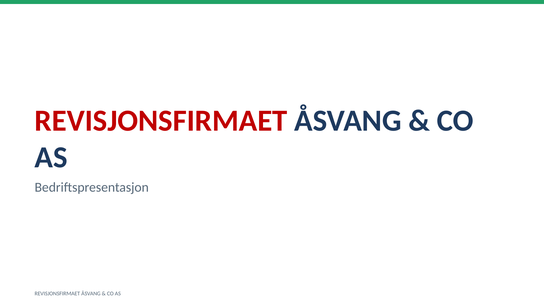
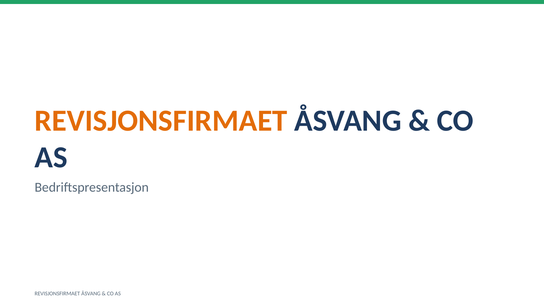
REVISJONSFIRMAET at (161, 121) colour: red -> orange
